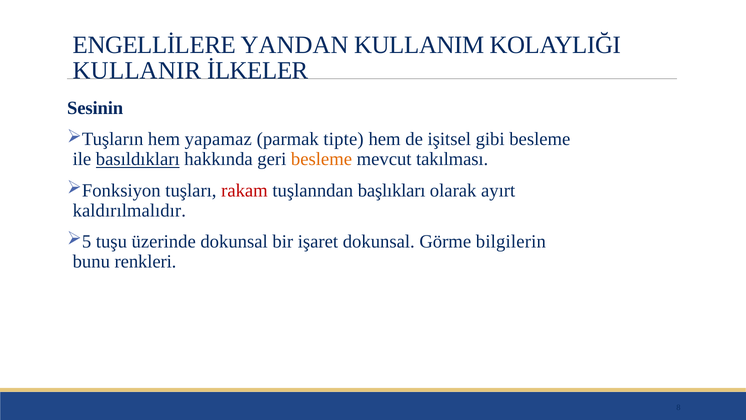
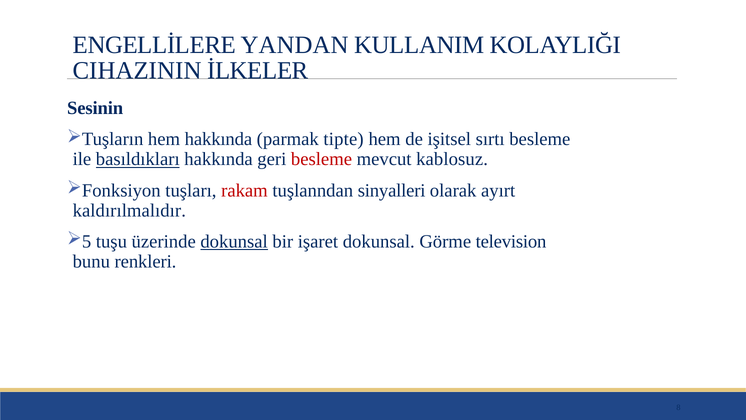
KULLANIR: KULLANIR -> CIHAZININ
hem yapamaz: yapamaz -> hakkında
gibi: gibi -> sırtı
besleme at (321, 159) colour: orange -> red
takılması: takılması -> kablosuz
başlıkları: başlıkları -> sinyalleri
dokunsal at (234, 241) underline: none -> present
bilgilerin: bilgilerin -> television
